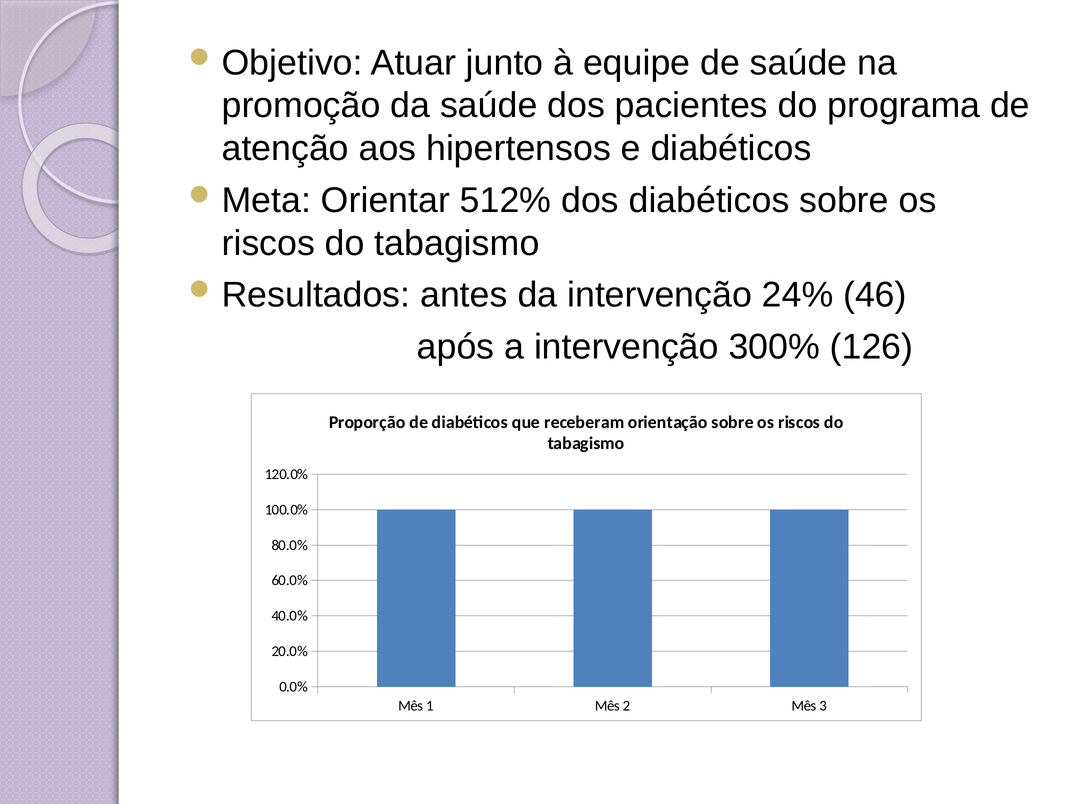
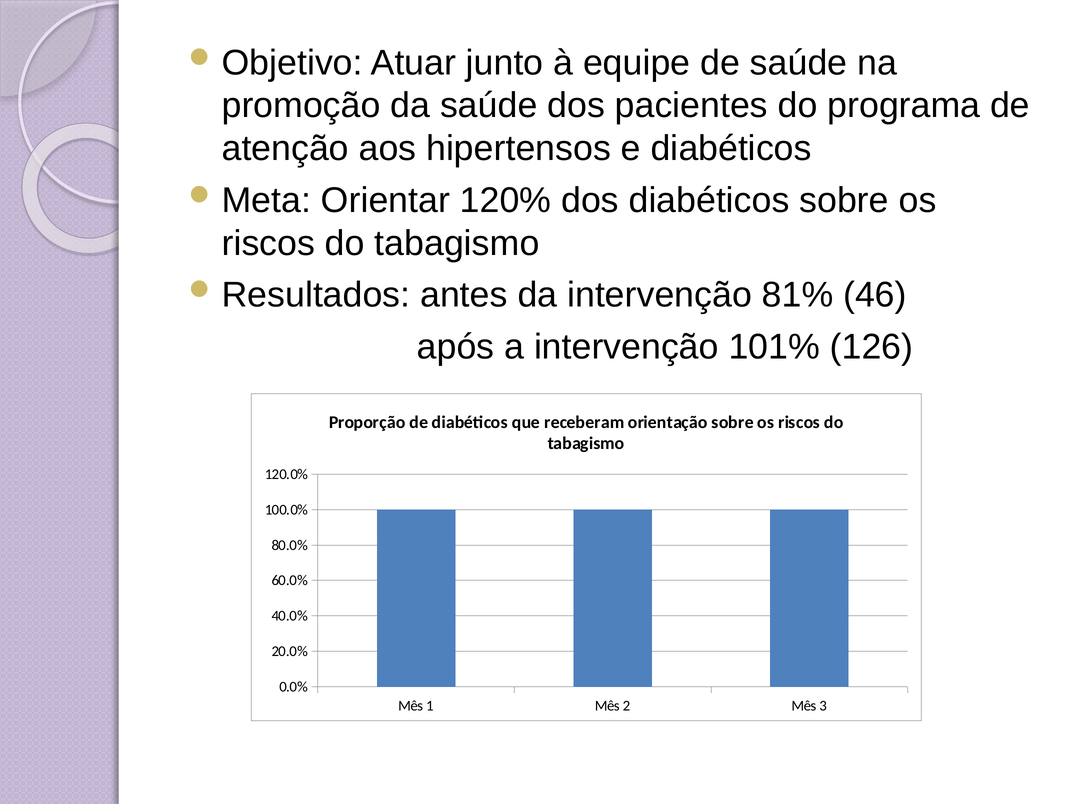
512%: 512% -> 120%
24%: 24% -> 81%
300%: 300% -> 101%
